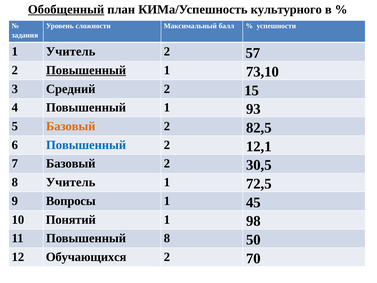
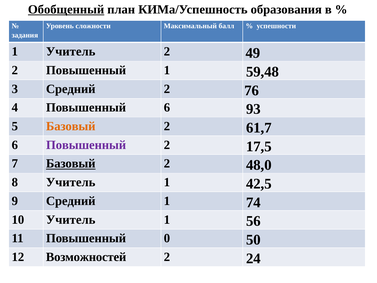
культурного: культурного -> образования
57: 57 -> 49
Повышенный at (86, 70) underline: present -> none
73,10: 73,10 -> 59,48
15: 15 -> 76
4 Повышенный 1: 1 -> 6
82,5: 82,5 -> 61,7
Повышенный at (86, 145) colour: blue -> purple
12,1: 12,1 -> 17,5
Базовый at (71, 163) underline: none -> present
30,5: 30,5 -> 48,0
72,5: 72,5 -> 42,5
9 Вопросы: Вопросы -> Средний
45: 45 -> 74
10 Понятий: Понятий -> Учитель
98: 98 -> 56
Повышенный 8: 8 -> 0
Обучающихся: Обучающихся -> Возможностей
70: 70 -> 24
